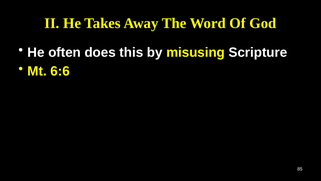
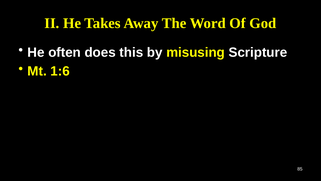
6:6: 6:6 -> 1:6
